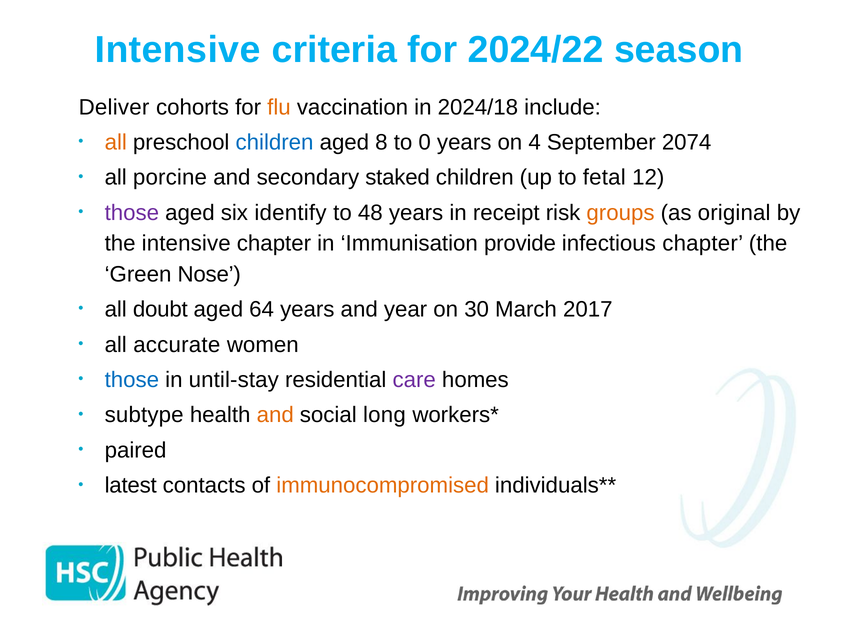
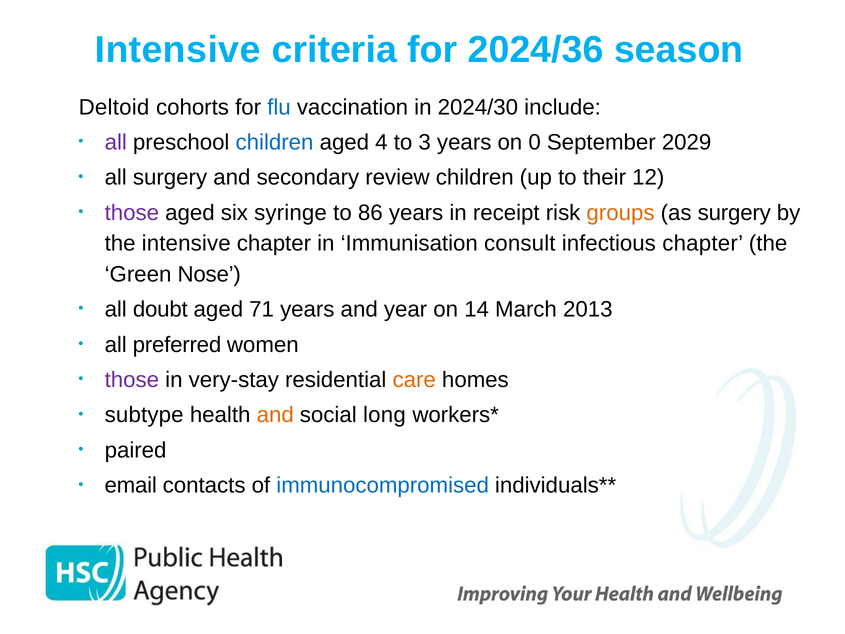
2024/22: 2024/22 -> 2024/36
Deliver: Deliver -> Deltoid
flu colour: orange -> blue
2024/18: 2024/18 -> 2024/30
all at (116, 142) colour: orange -> purple
8: 8 -> 4
0: 0 -> 3
4: 4 -> 0
2074: 2074 -> 2029
all porcine: porcine -> surgery
staked: staked -> review
fetal: fetal -> their
identify: identify -> syringe
48: 48 -> 86
as original: original -> surgery
provide: provide -> consult
64: 64 -> 71
30: 30 -> 14
2017: 2017 -> 2013
accurate: accurate -> preferred
those at (132, 380) colour: blue -> purple
until-stay: until-stay -> very-stay
care colour: purple -> orange
latest: latest -> email
immunocompromised colour: orange -> blue
